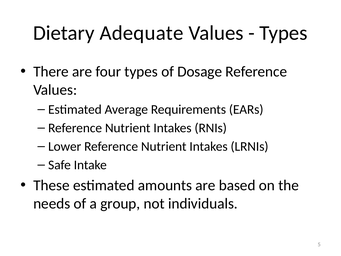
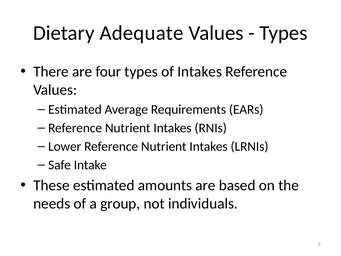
of Dosage: Dosage -> Intakes
